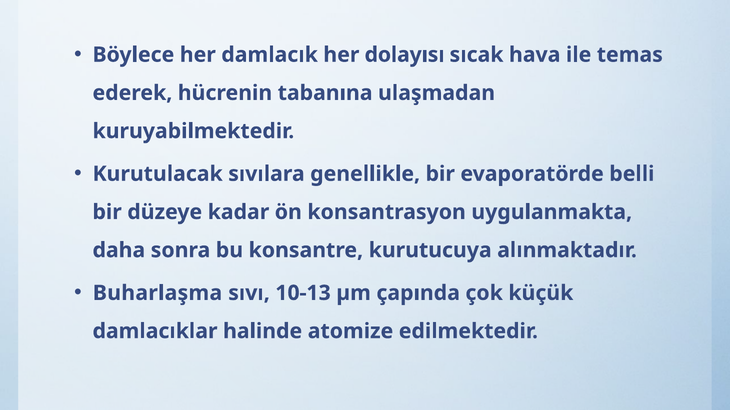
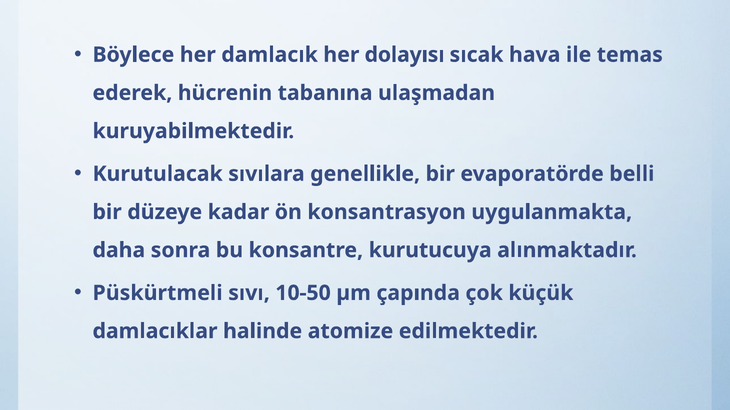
Buharlaşma: Buharlaşma -> Püskürtmeli
10-13: 10-13 -> 10-50
